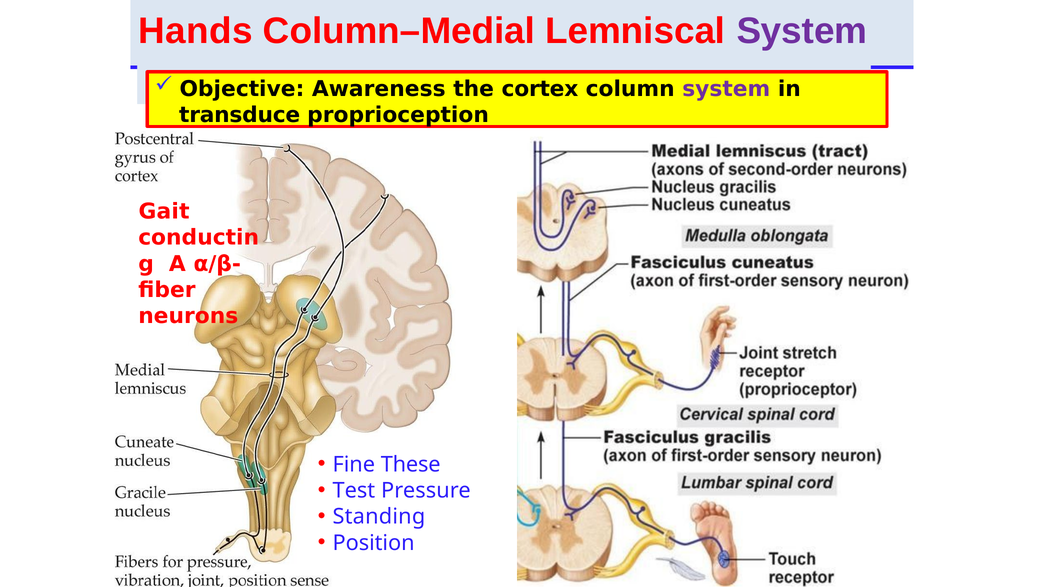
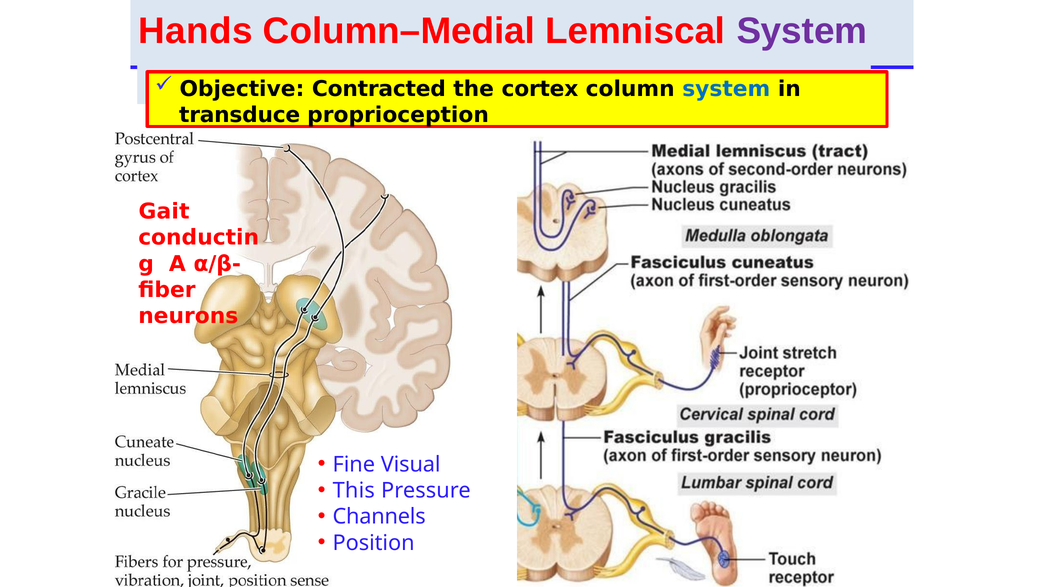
Awareness: Awareness -> Contracted
system at (726, 89) colour: purple -> blue
These: These -> Visual
Test: Test -> This
Standing: Standing -> Channels
